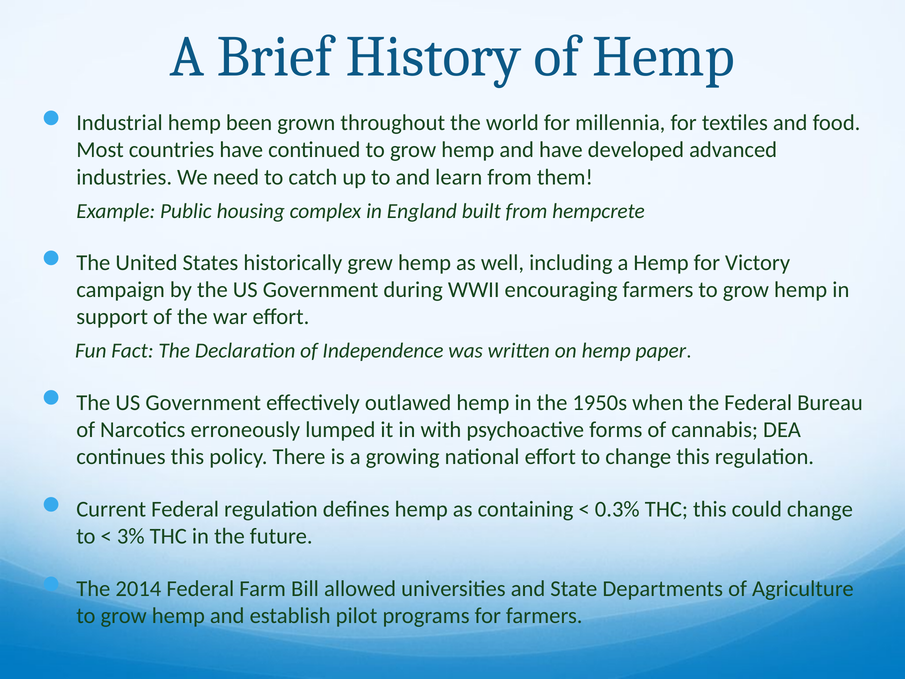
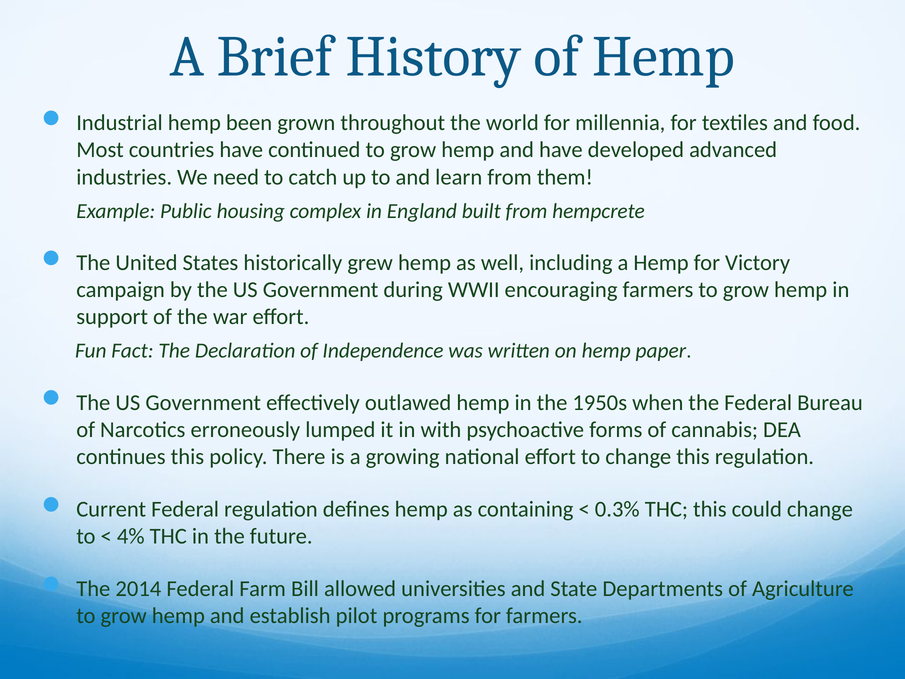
3%: 3% -> 4%
